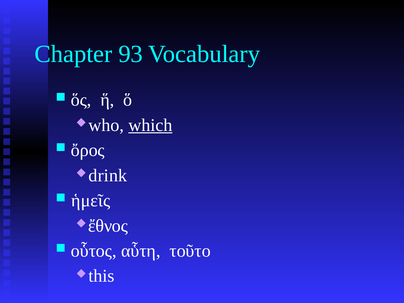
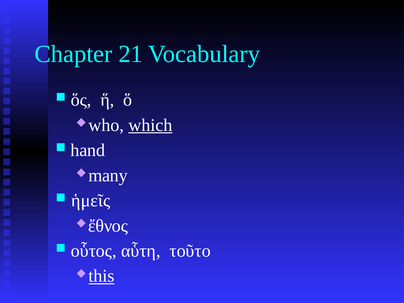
93: 93 -> 21
ὄρος: ὄρος -> hand
drink: drink -> many
this underline: none -> present
